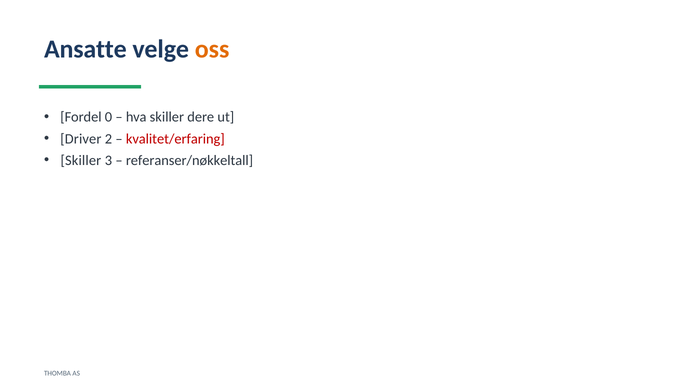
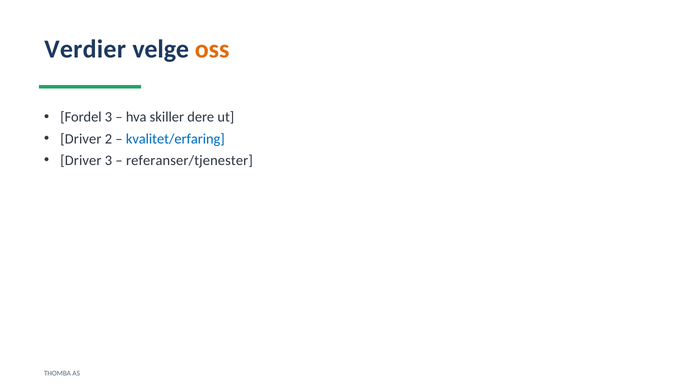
Ansatte: Ansatte -> Verdier
Fordel 0: 0 -> 3
kvalitet/erfaring colour: red -> blue
Skiller at (81, 160): Skiller -> Driver
referanser/nøkkeltall: referanser/nøkkeltall -> referanser/tjenester
